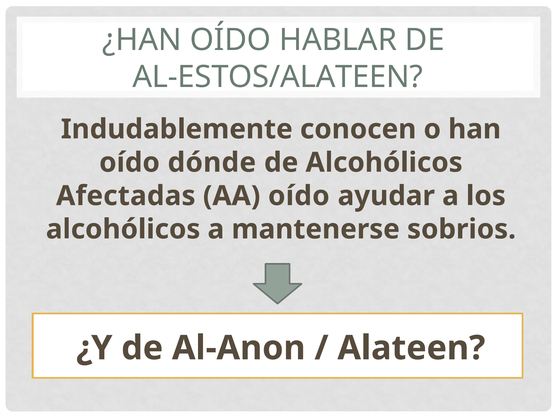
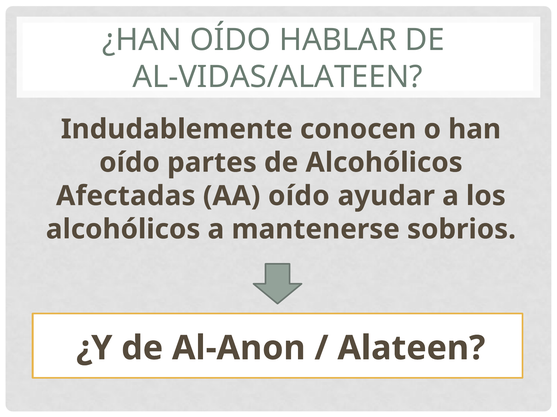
AL-ESTOS/ALATEEN: AL-ESTOS/ALATEEN -> AL-VIDAS/ALATEEN
dónde: dónde -> partes
